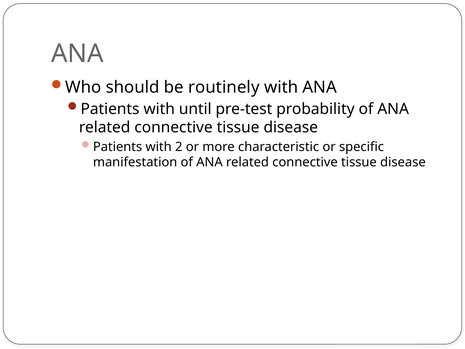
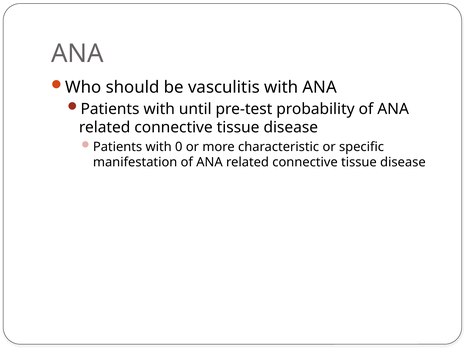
routinely: routinely -> vasculitis
2: 2 -> 0
